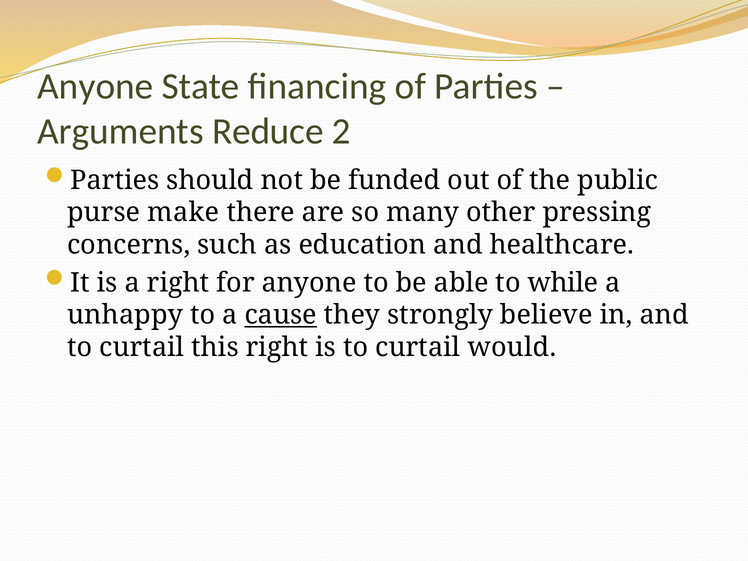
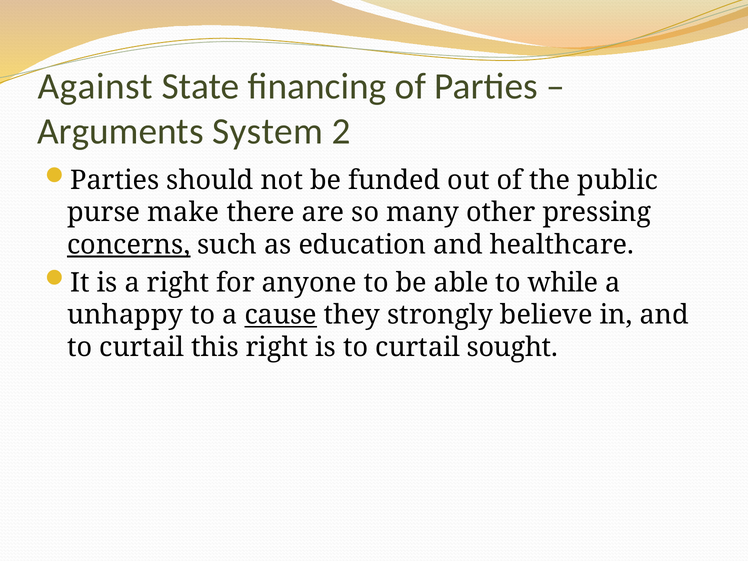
Anyone at (95, 86): Anyone -> Against
Reduce: Reduce -> System
concerns underline: none -> present
would: would -> sought
